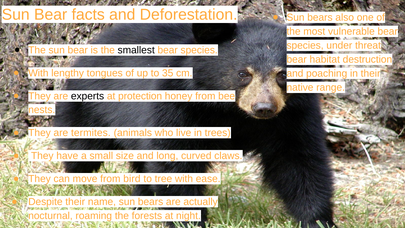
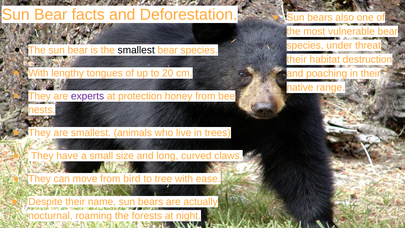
bear at (297, 59): bear -> their
35: 35 -> 20
experts colour: black -> purple
are termites: termites -> smallest
